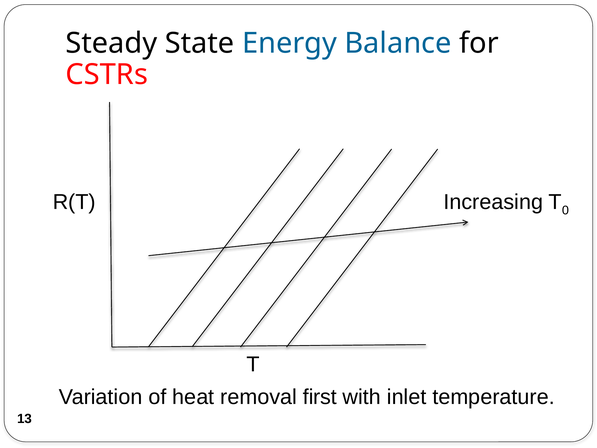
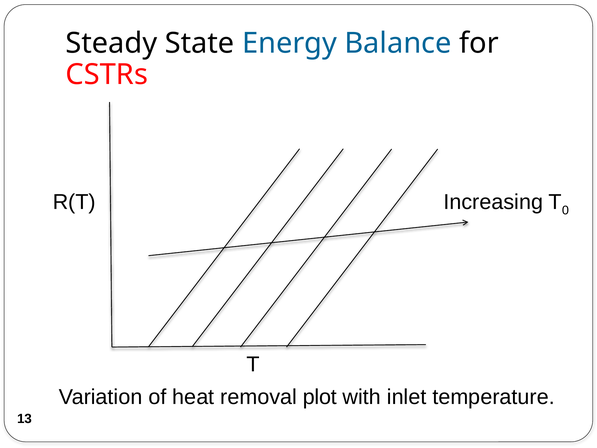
first: first -> plot
